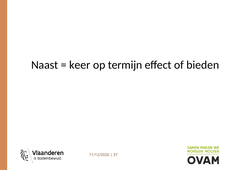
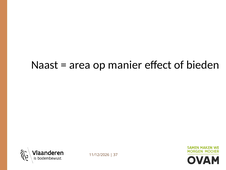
keer: keer -> area
termijn: termijn -> manier
